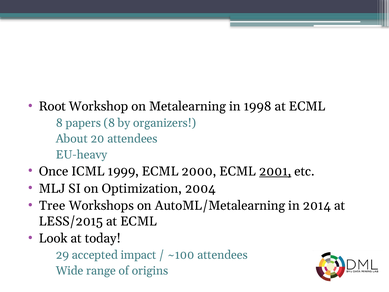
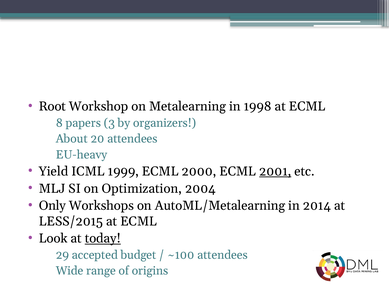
papers 8: 8 -> 3
Once: Once -> Yield
Tree: Tree -> Only
today underline: none -> present
impact: impact -> budget
